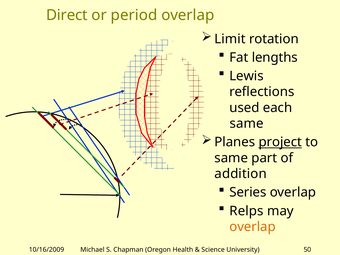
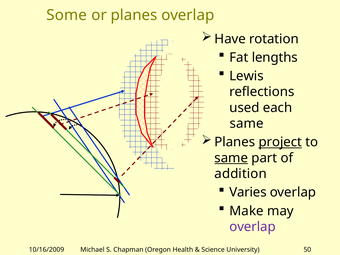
Direct: Direct -> Some
or period: period -> planes
Limit: Limit -> Have
same at (231, 158) underline: none -> present
Series: Series -> Varies
Relps: Relps -> Make
overlap at (253, 227) colour: orange -> purple
